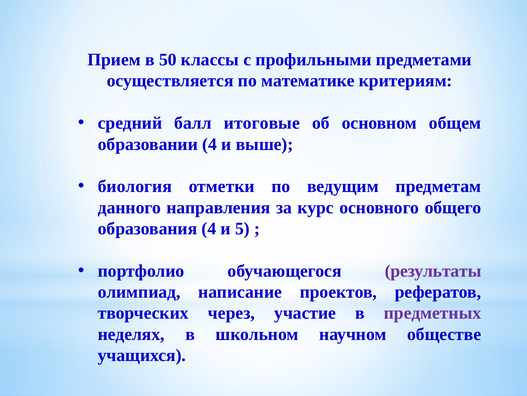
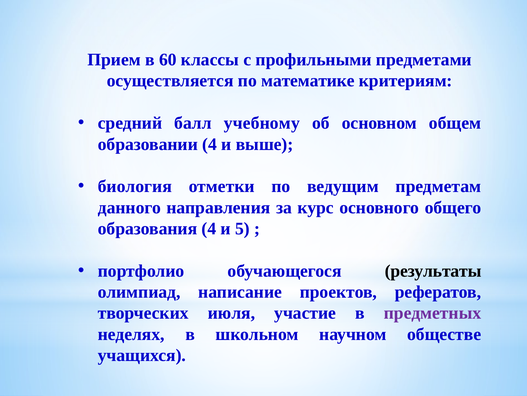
50: 50 -> 60
итоговые: итоговые -> учебному
результаты colour: purple -> black
через: через -> июля
